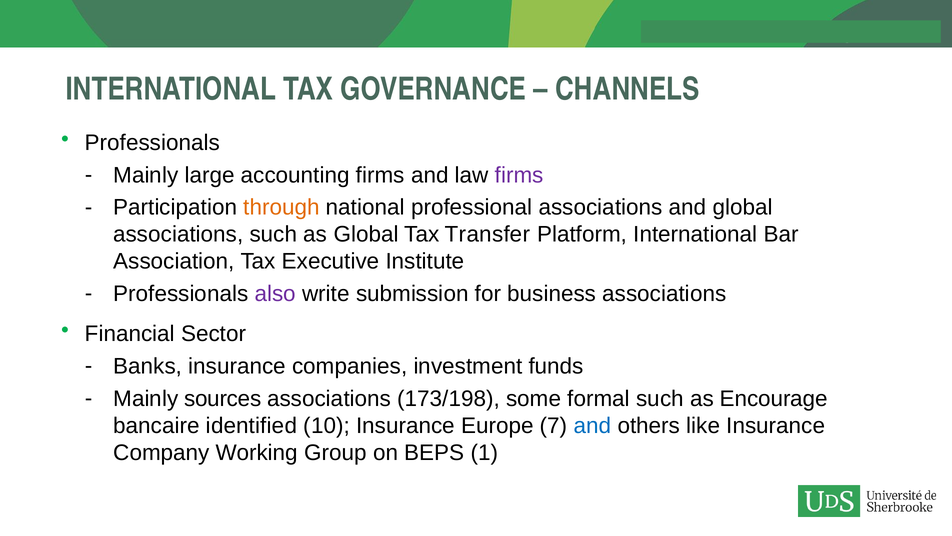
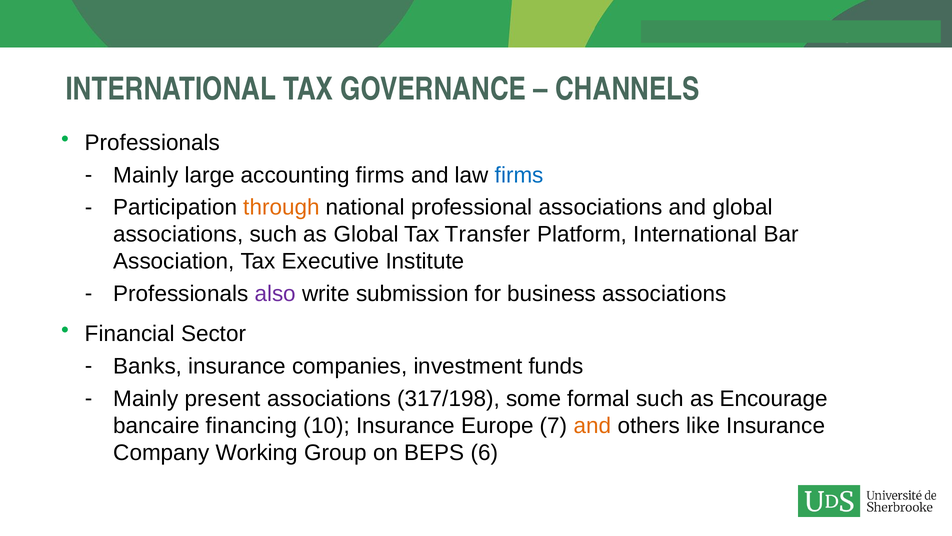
firms at (519, 175) colour: purple -> blue
sources: sources -> present
173/198: 173/198 -> 317/198
identified: identified -> financing
and at (593, 425) colour: blue -> orange
1: 1 -> 6
